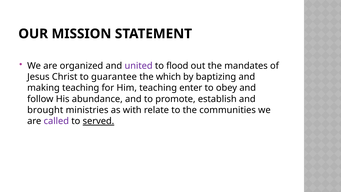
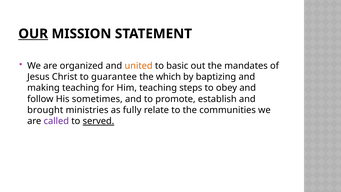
OUR underline: none -> present
united colour: purple -> orange
flood: flood -> basic
enter: enter -> steps
abundance: abundance -> sometimes
with: with -> fully
